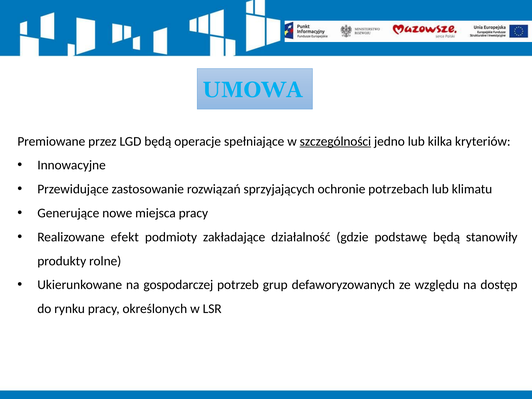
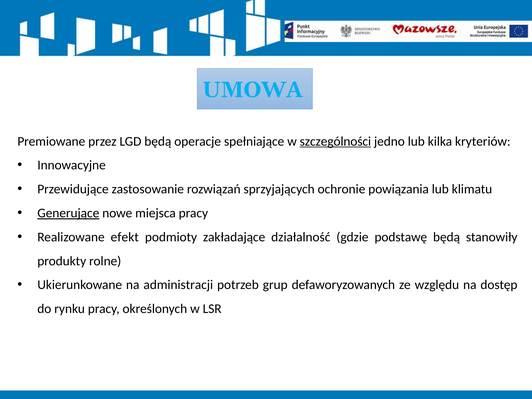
potrzebach: potrzebach -> powiązania
Generujące underline: none -> present
gospodarczej: gospodarczej -> administracji
